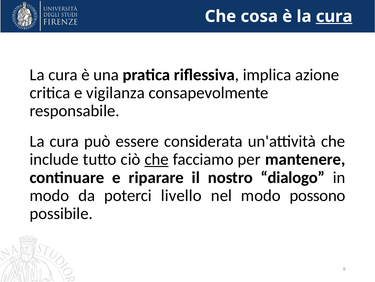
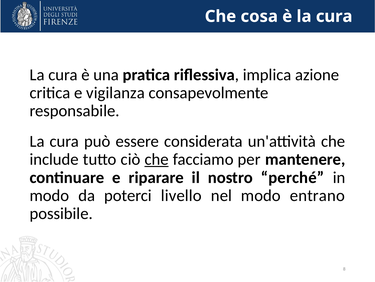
cura at (334, 16) underline: present -> none
dialogo: dialogo -> perché
possono: possono -> entrano
